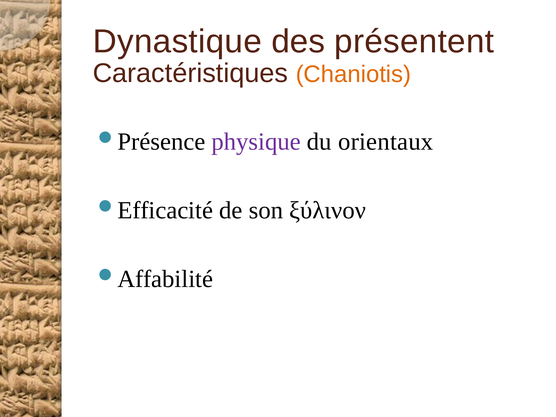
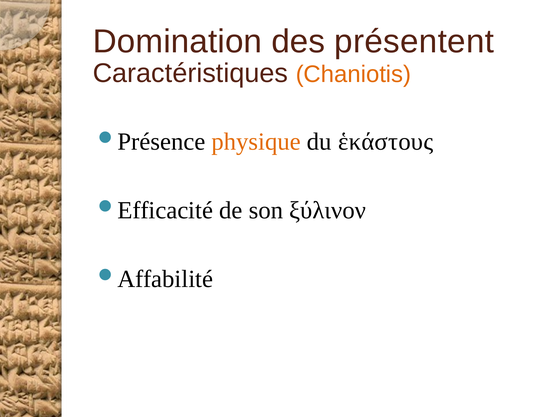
Dynastique: Dynastique -> Domination
physique colour: purple -> orange
orientaux: orientaux -> ἑκάστους
